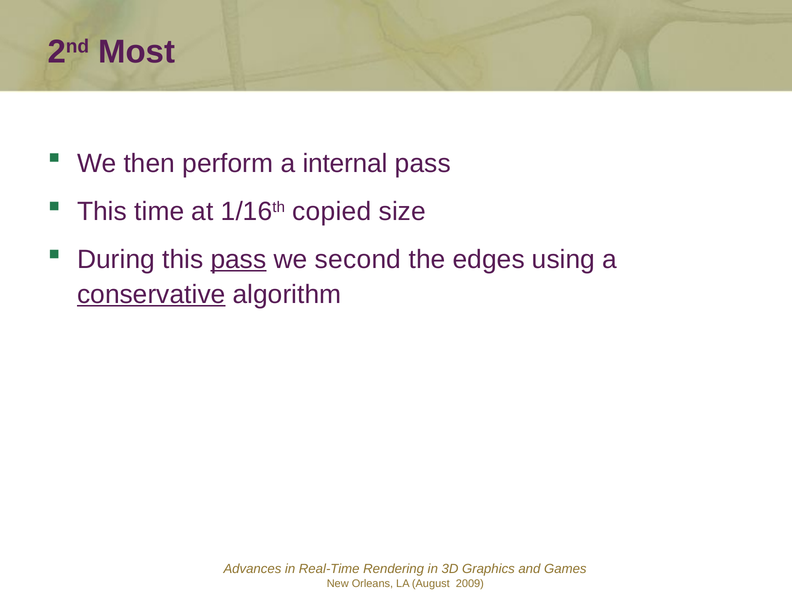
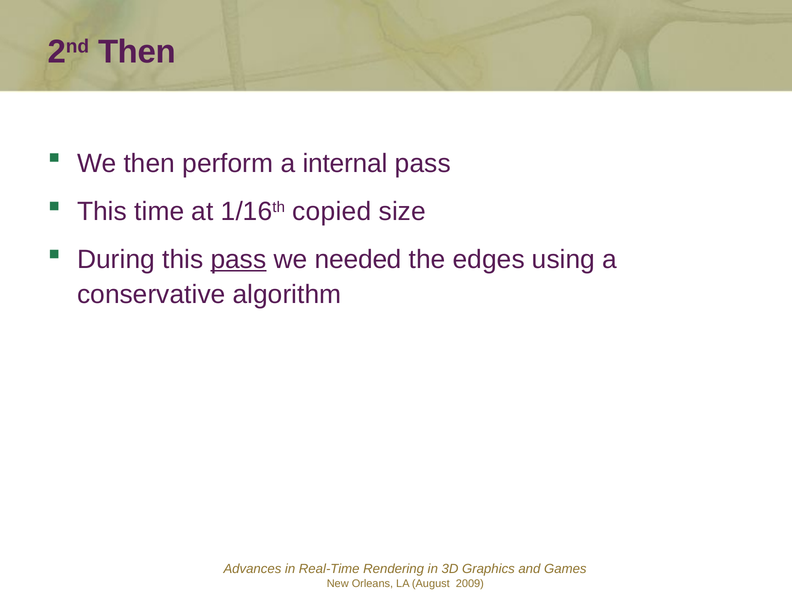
2nd Most: Most -> Then
second: second -> needed
conservative underline: present -> none
